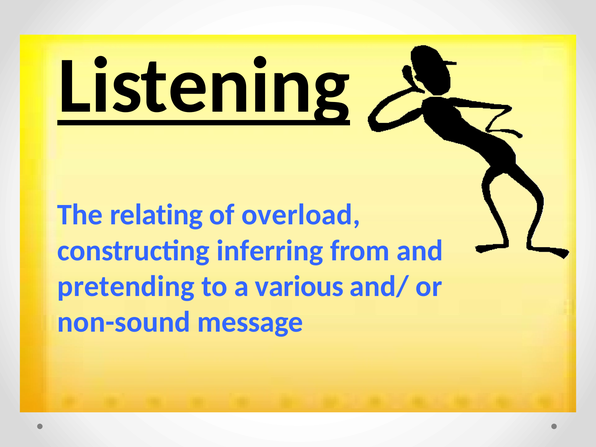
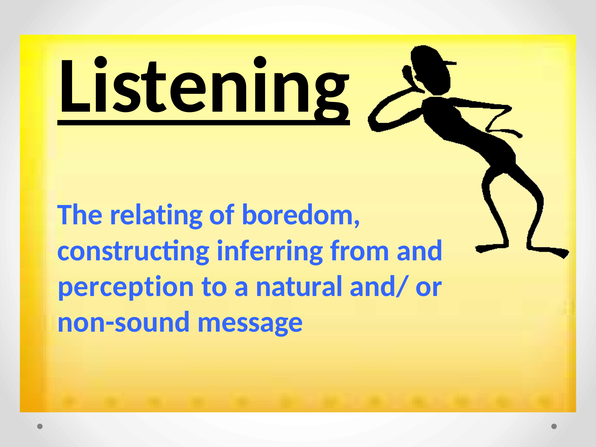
overload: overload -> boredom
pretending: pretending -> perception
various: various -> natural
